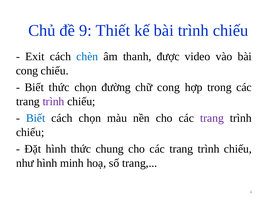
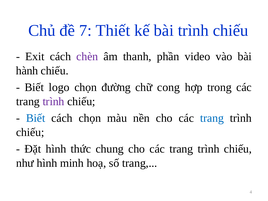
9: 9 -> 7
chèn colour: blue -> purple
được: được -> phần
cong at (27, 71): cong -> hành
Biết thức: thức -> logo
trang at (212, 118) colour: purple -> blue
